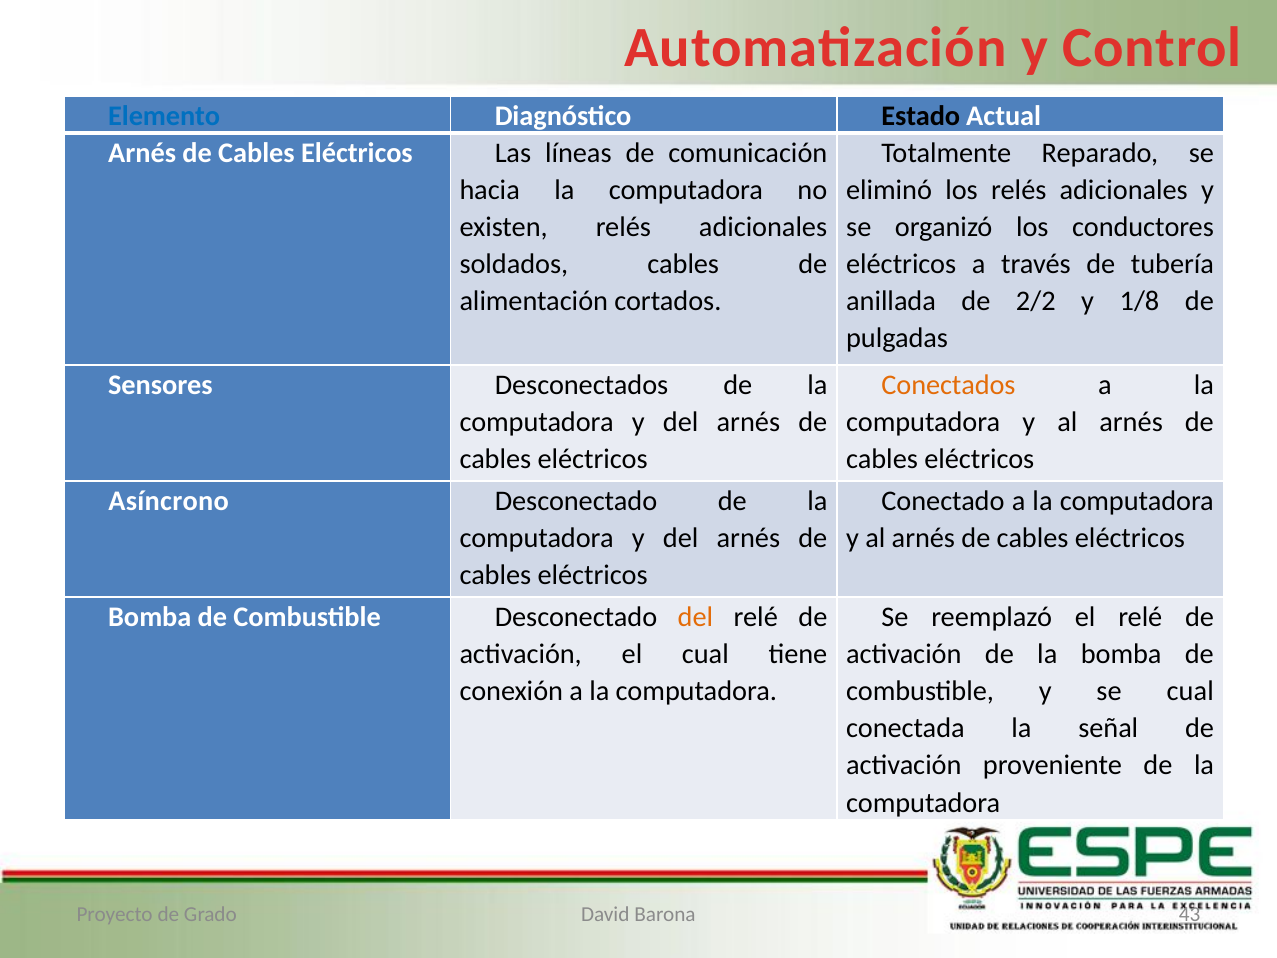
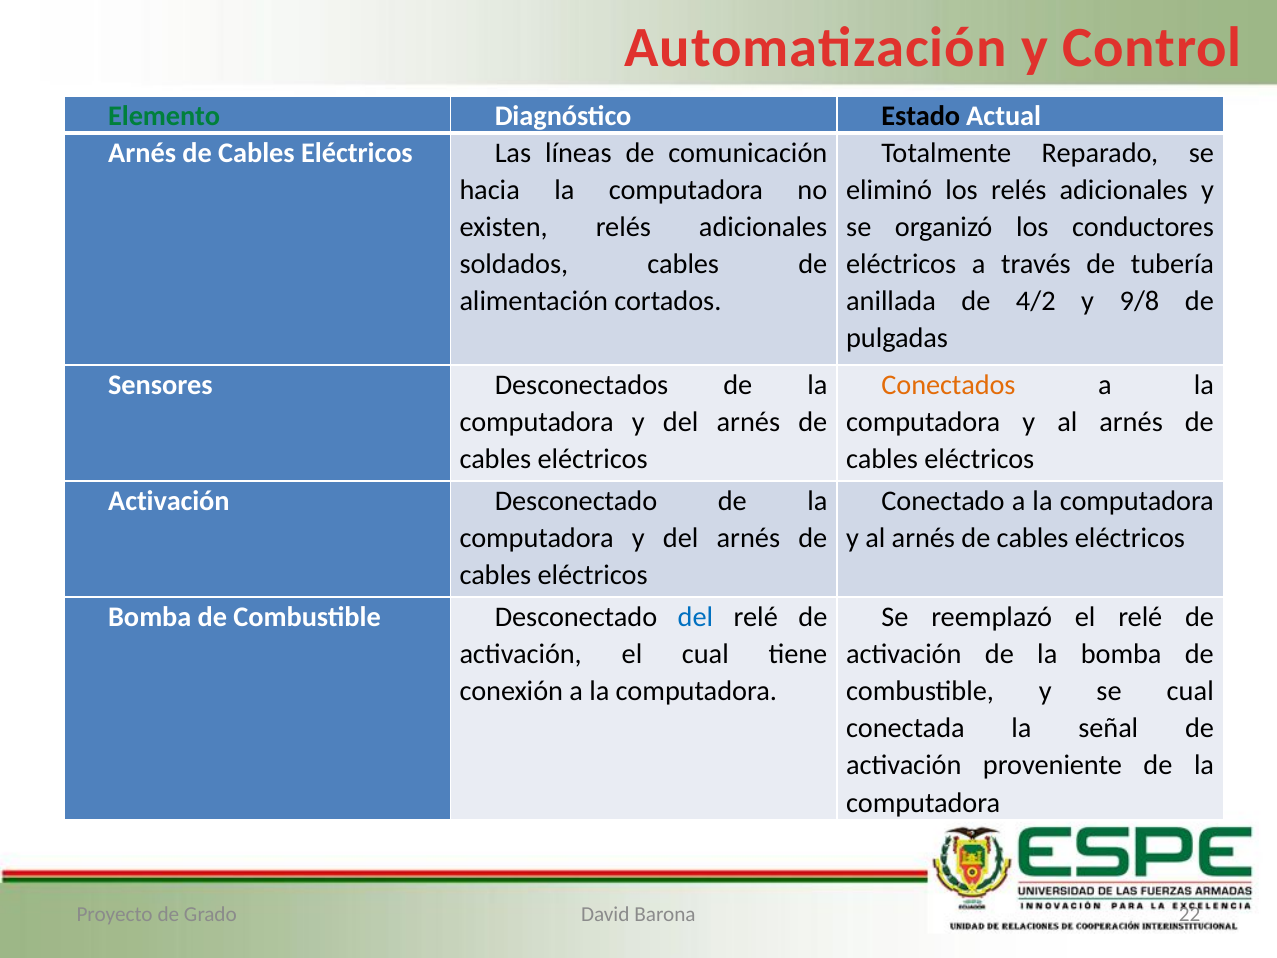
Elemento colour: blue -> green
2/2: 2/2 -> 4/2
1/8: 1/8 -> 9/8
Asíncrono at (169, 501): Asíncrono -> Activación
del at (695, 617) colour: orange -> blue
43: 43 -> 22
